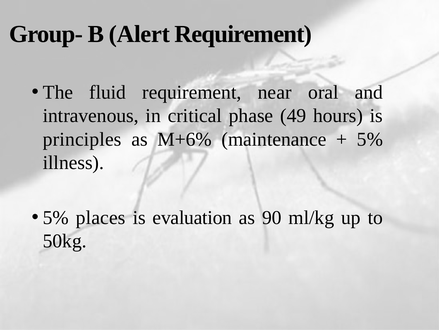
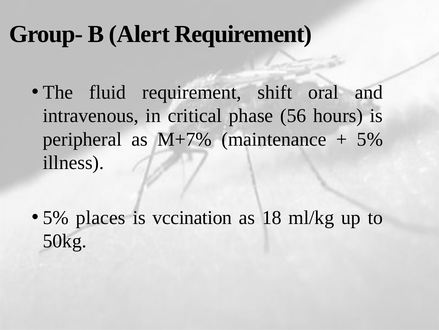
near: near -> shift
49: 49 -> 56
principles: principles -> peripheral
M+6%: M+6% -> M+7%
evaluation: evaluation -> vccination
90: 90 -> 18
